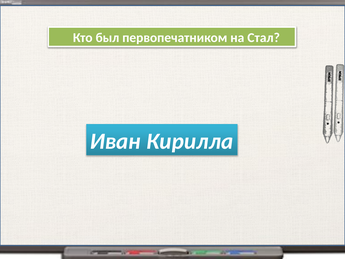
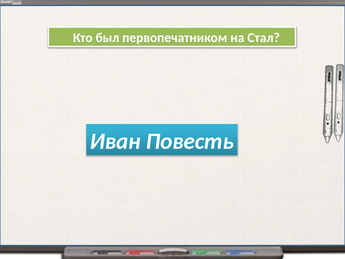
Кирилла: Кирилла -> Повесть
